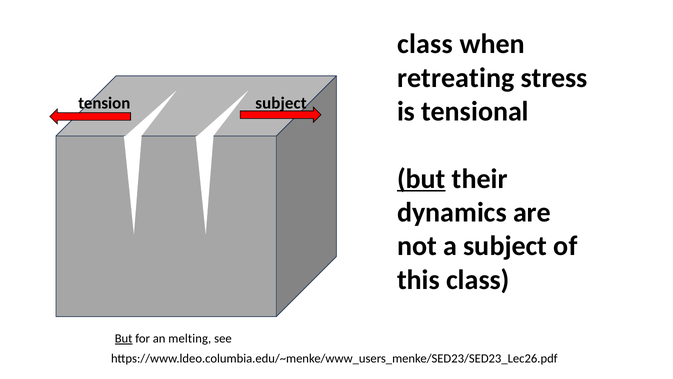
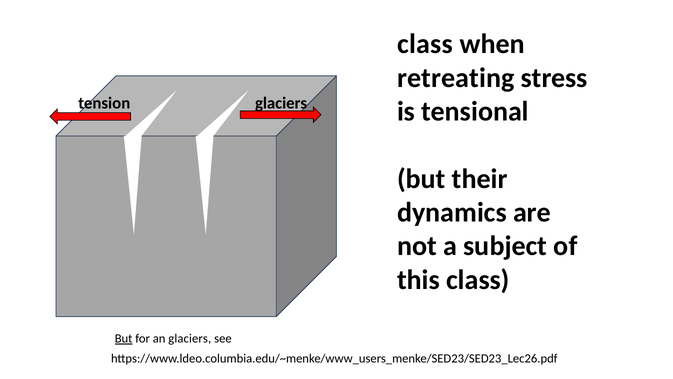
subject at (281, 103): subject -> glaciers
but at (421, 179) underline: present -> none
an melting: melting -> glaciers
